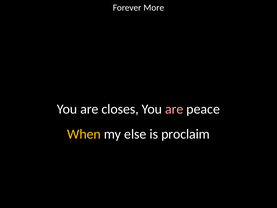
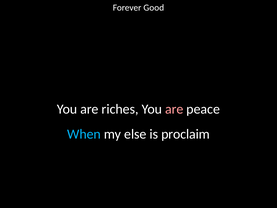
More: More -> Good
closes: closes -> riches
When colour: yellow -> light blue
